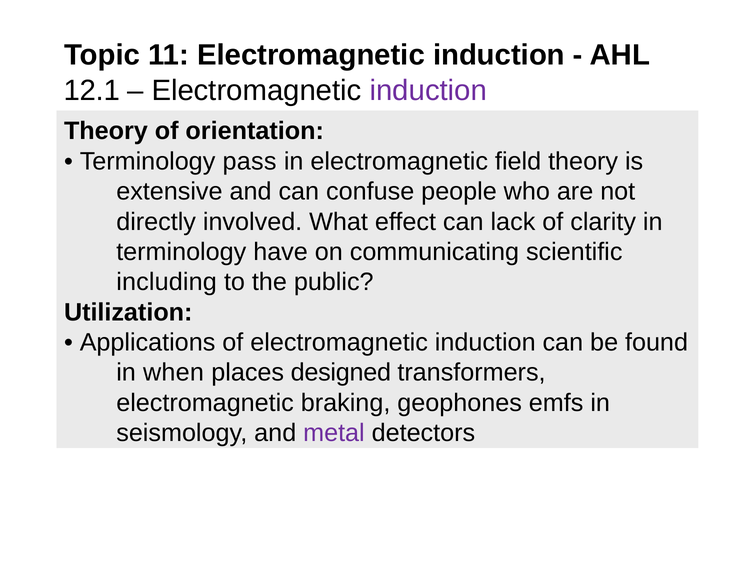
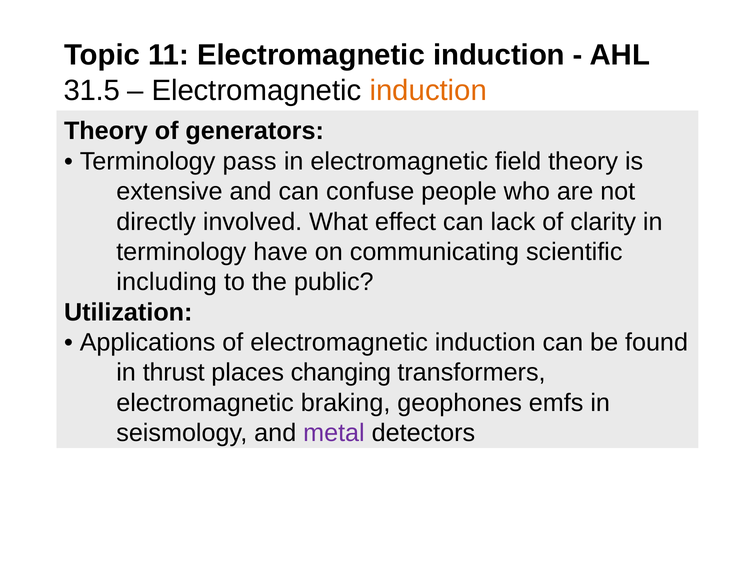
12.1: 12.1 -> 31.5
induction at (428, 91) colour: purple -> orange
orientation: orientation -> generators
when: when -> thrust
designed: designed -> changing
